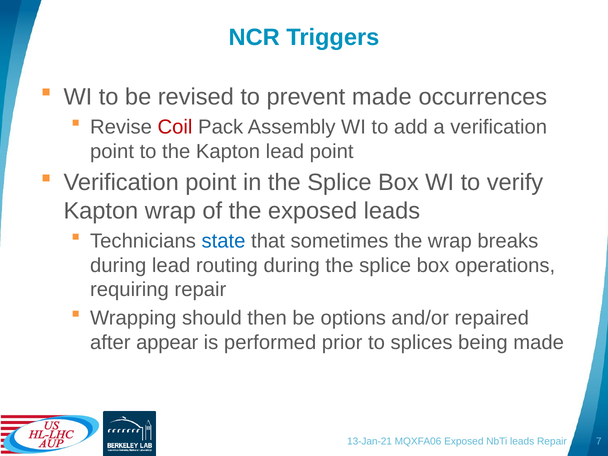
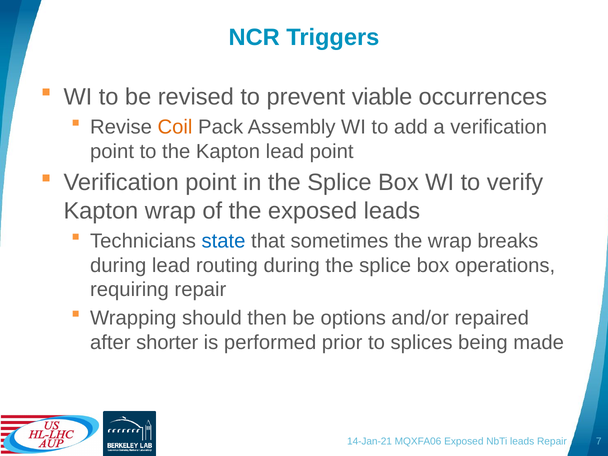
prevent made: made -> viable
Coil colour: red -> orange
appear: appear -> shorter
13-Jan-21: 13-Jan-21 -> 14-Jan-21
